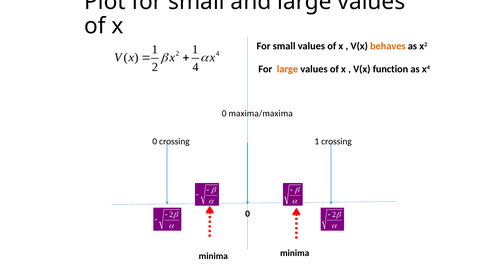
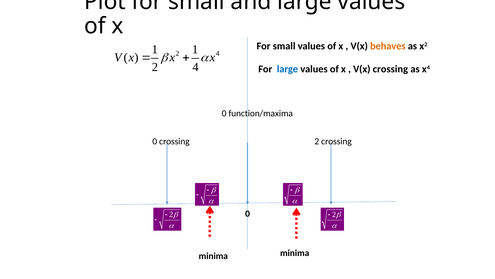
large at (287, 69) colour: orange -> blue
V(x function: function -> crossing
maxima/maxima: maxima/maxima -> function/maxima
crossing 1: 1 -> 2
